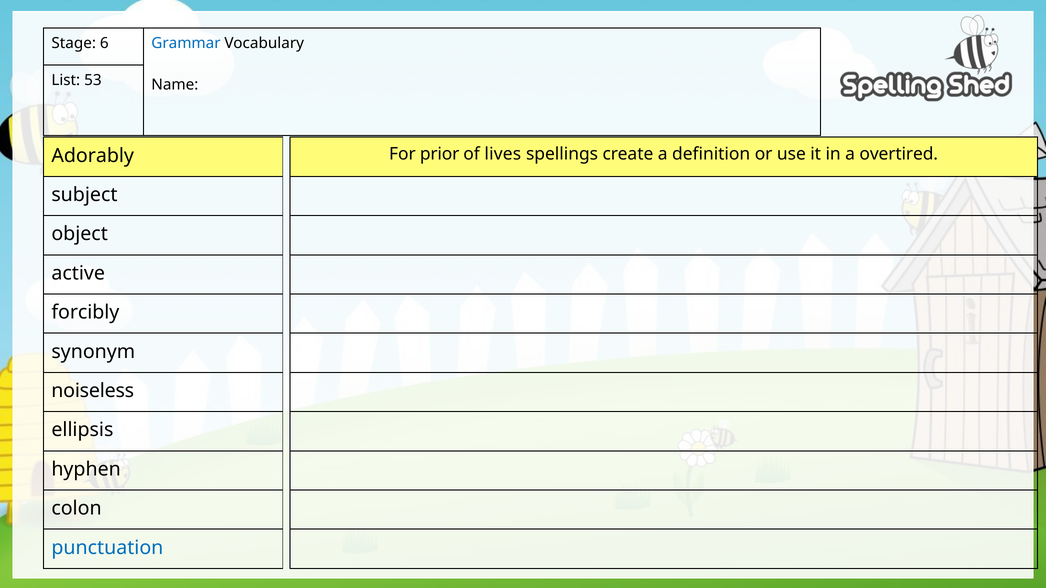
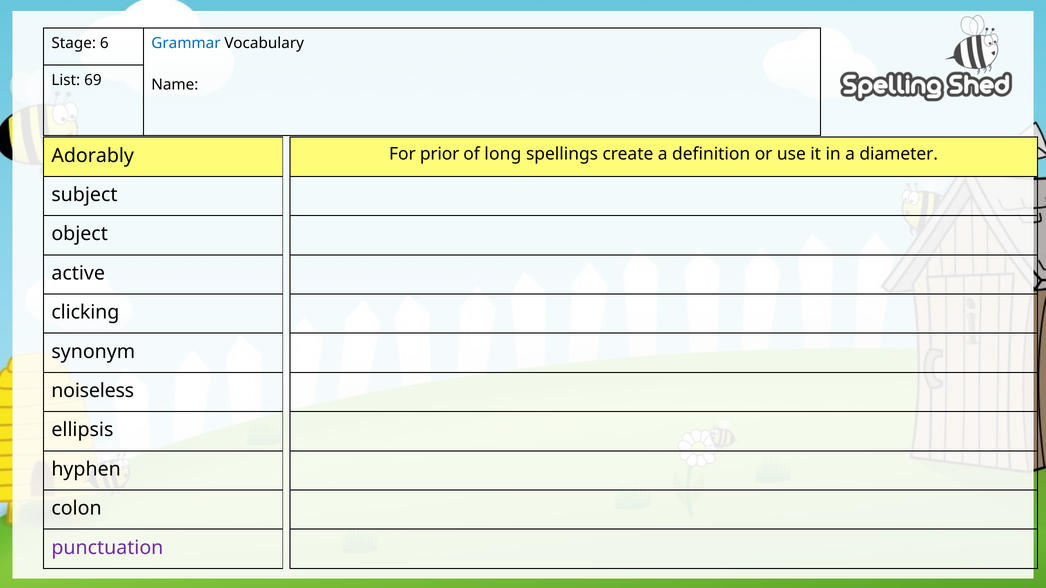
53: 53 -> 69
lives: lives -> long
overtired: overtired -> diameter
forcibly: forcibly -> clicking
punctuation colour: blue -> purple
